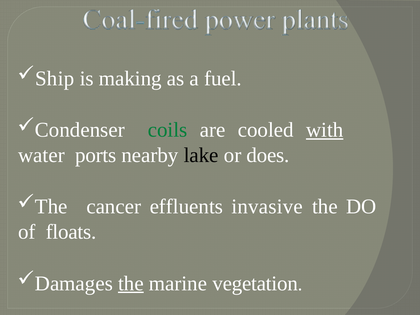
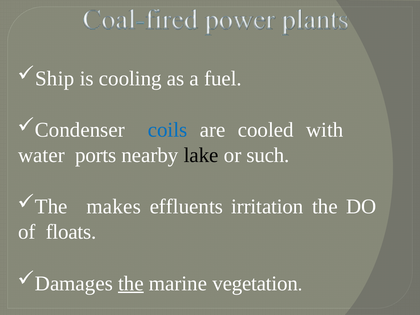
making: making -> cooling
coils colour: green -> blue
with underline: present -> none
does: does -> such
cancer: cancer -> makes
invasive: invasive -> irritation
